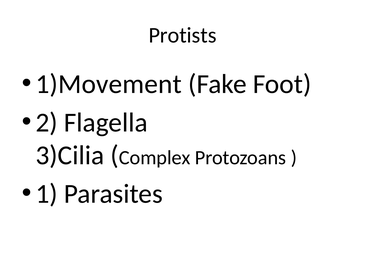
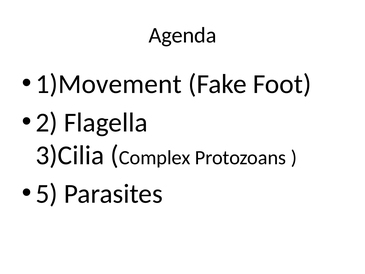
Protists: Protists -> Agenda
1: 1 -> 5
